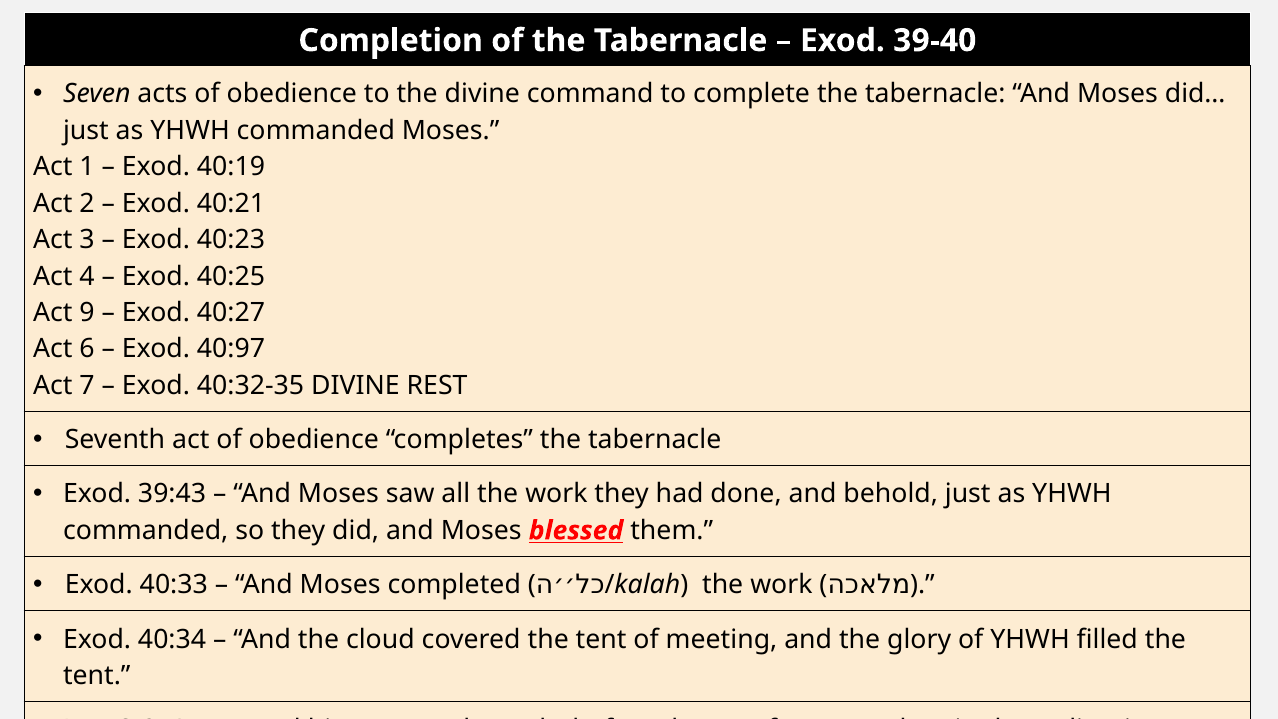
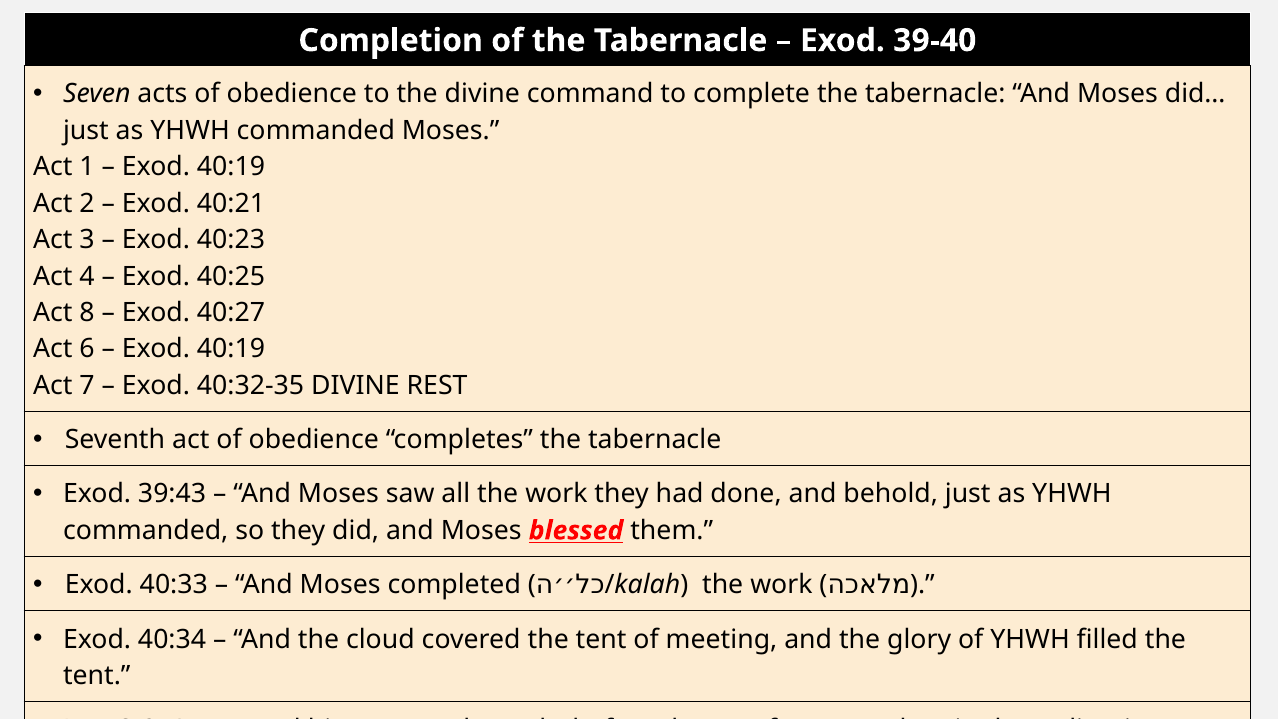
9: 9 -> 8
40:97 at (231, 349): 40:97 -> 40:19
